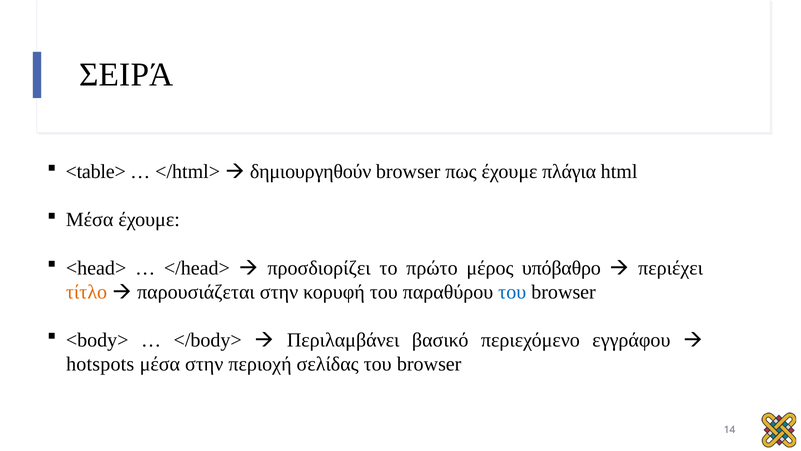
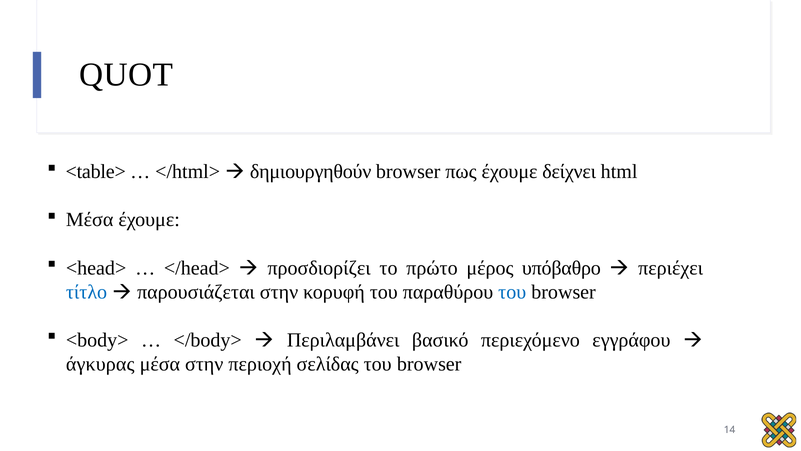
ΣΕΙΡΆ: ΣΕΙΡΆ -> QUOT
πλάγια: πλάγια -> δείχνει
τίτλο colour: orange -> blue
hotspots: hotspots -> άγκυρας
